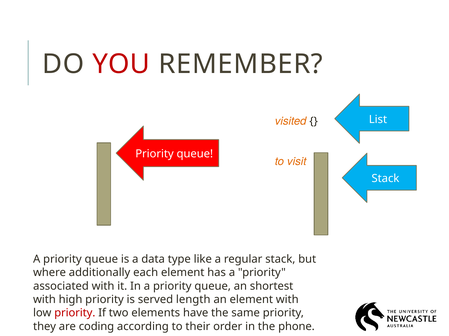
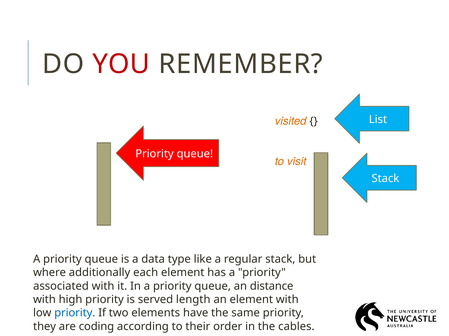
shortest: shortest -> distance
priority at (75, 314) colour: red -> blue
phone: phone -> cables
